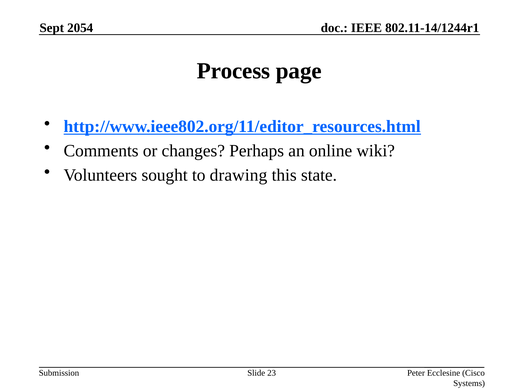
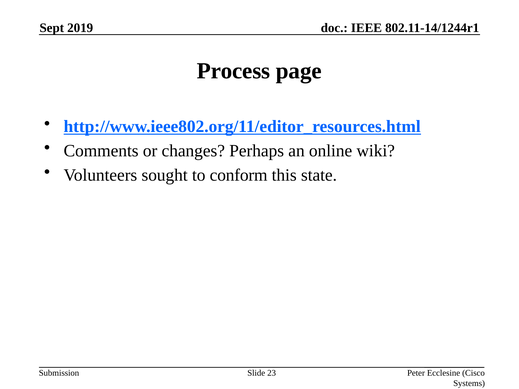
2054: 2054 -> 2019
drawing: drawing -> conform
